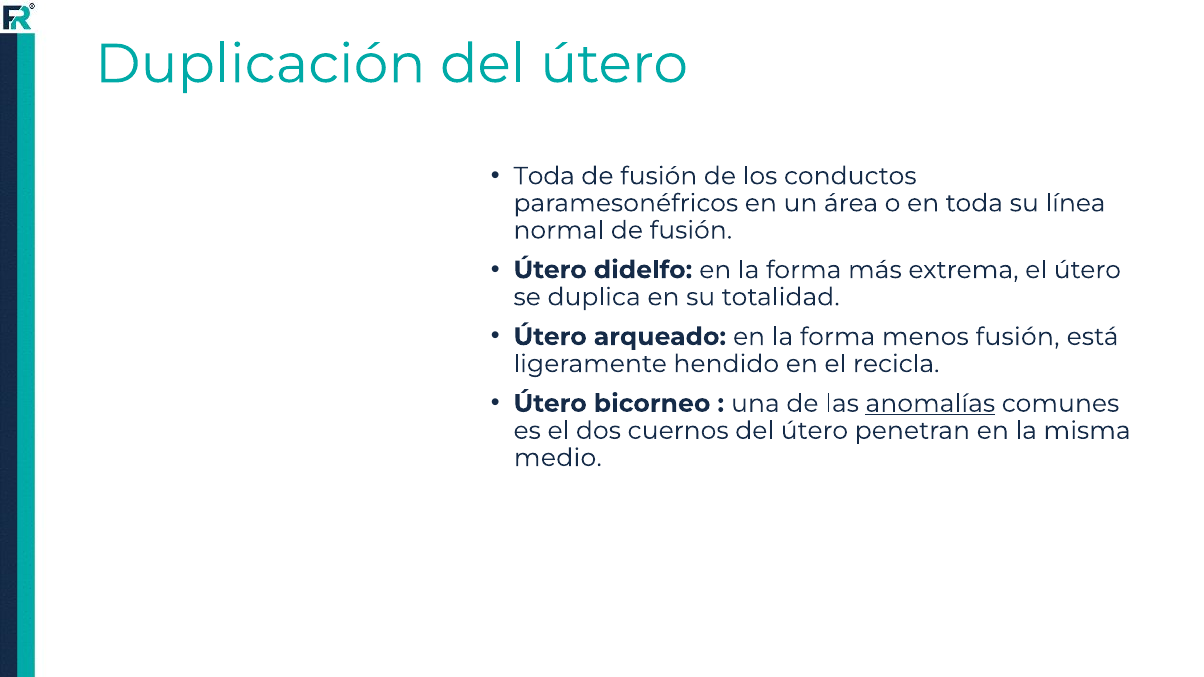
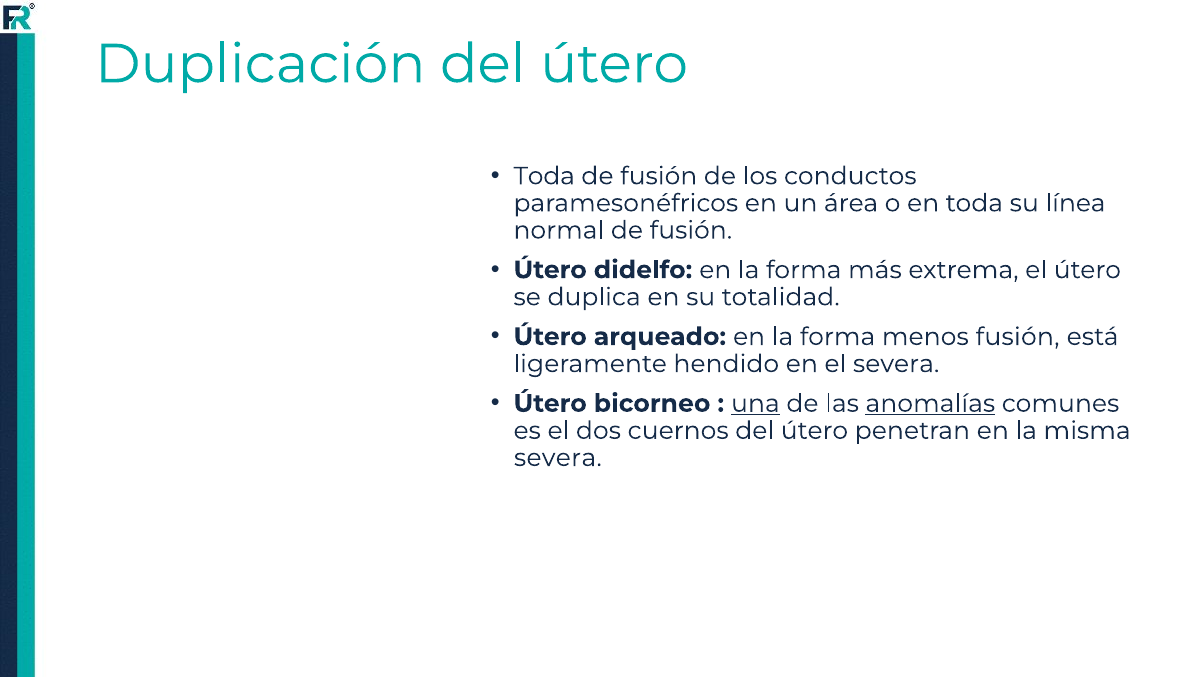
el recicla: recicla -> severa
una underline: none -> present
medio at (558, 458): medio -> severa
